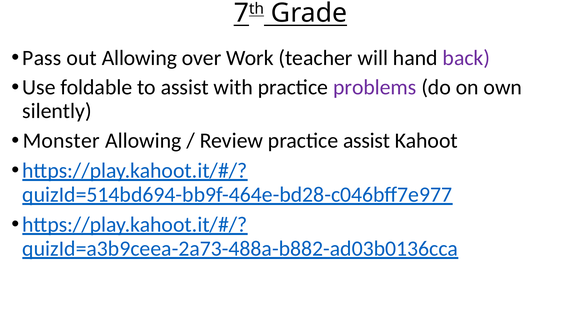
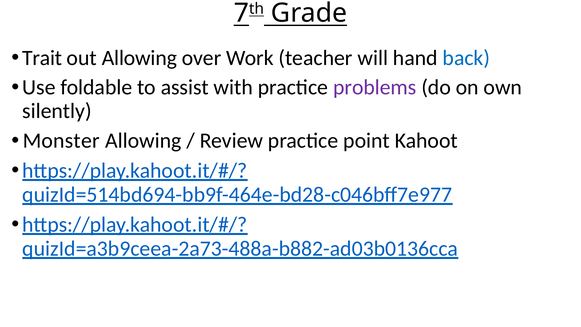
Pass: Pass -> Trait
back colour: purple -> blue
practice assist: assist -> point
